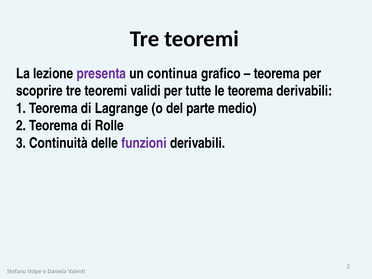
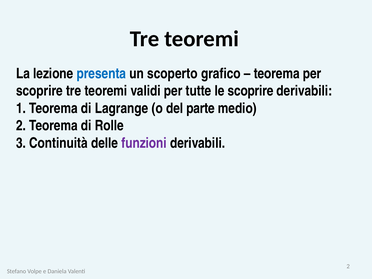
presenta colour: purple -> blue
continua: continua -> scoperto
le teorema: teorema -> scoprire
